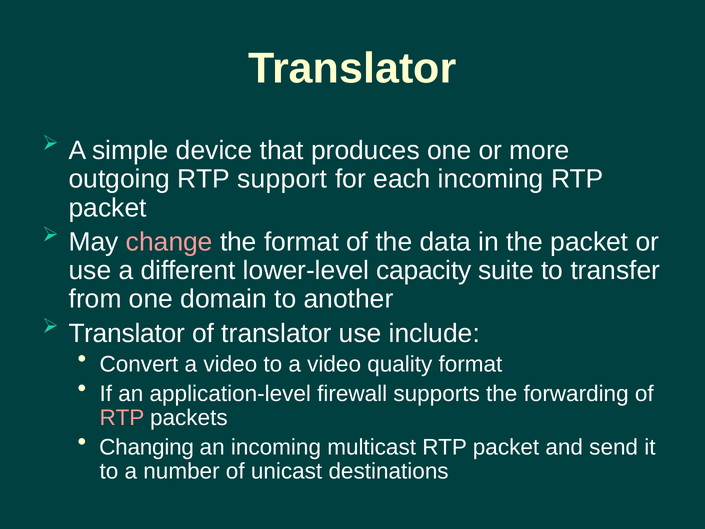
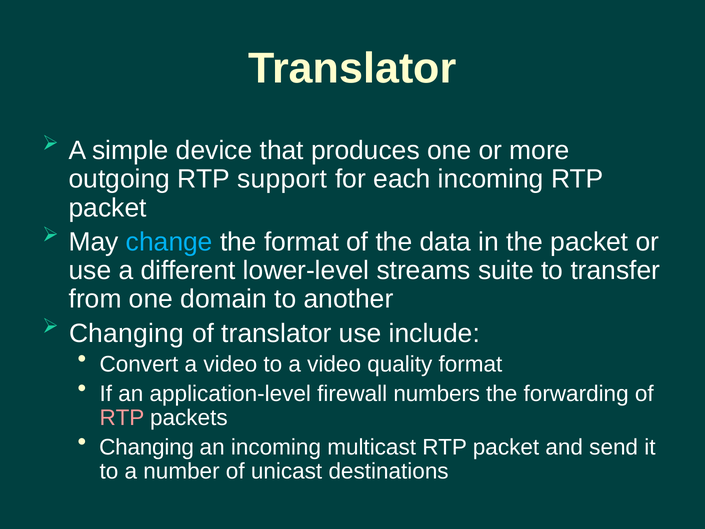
change colour: pink -> light blue
capacity: capacity -> streams
Translator at (127, 333): Translator -> Changing
supports: supports -> numbers
